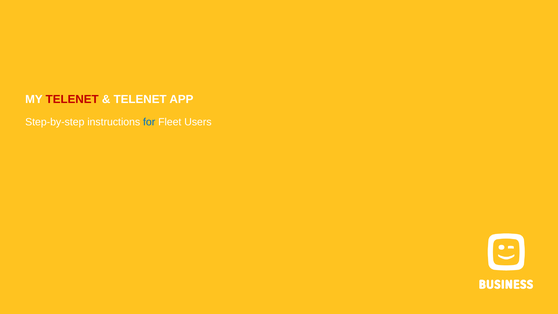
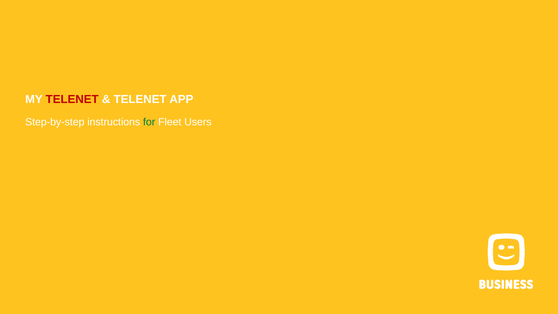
for colour: blue -> green
